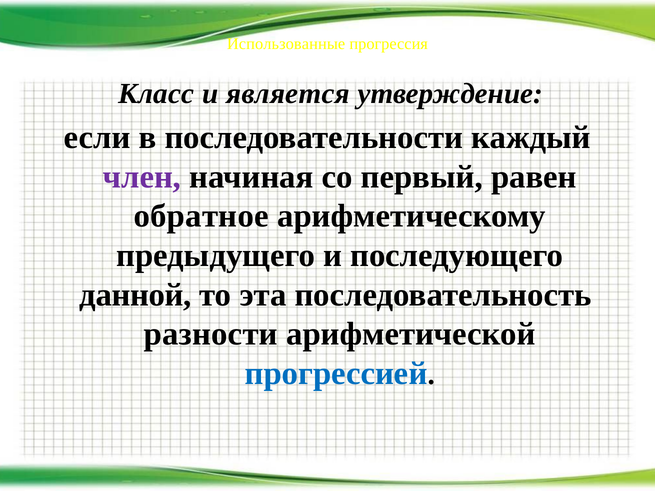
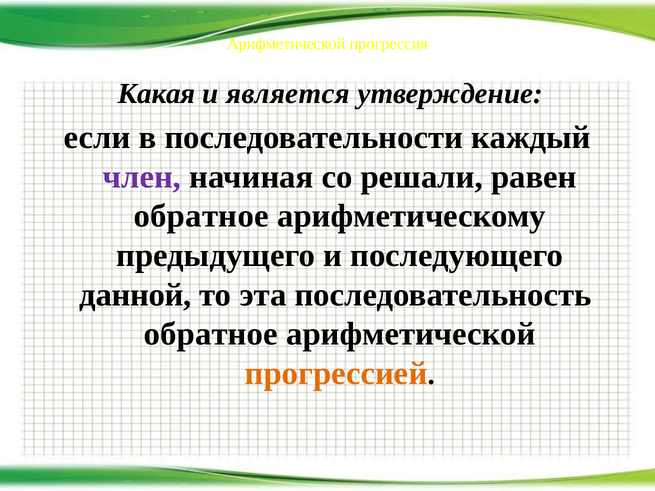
Использованные at (286, 44): Использованные -> Арифметической
Класс: Класс -> Какая
первый: первый -> решали
разности at (211, 334): разности -> обратное
прогрессией colour: blue -> orange
